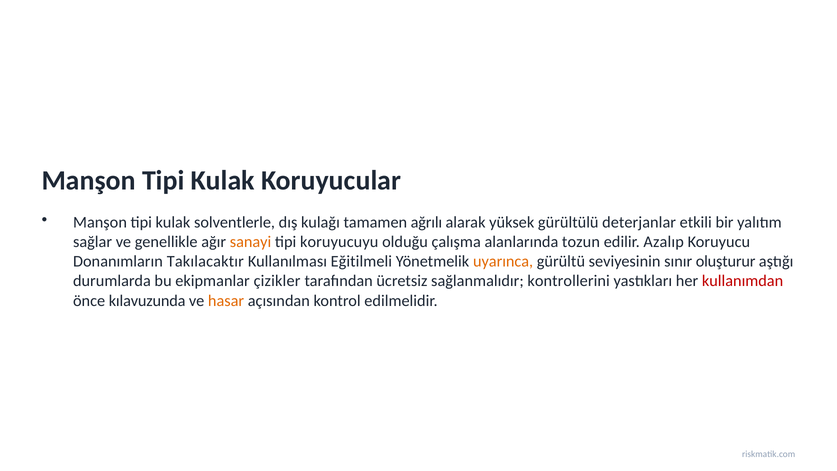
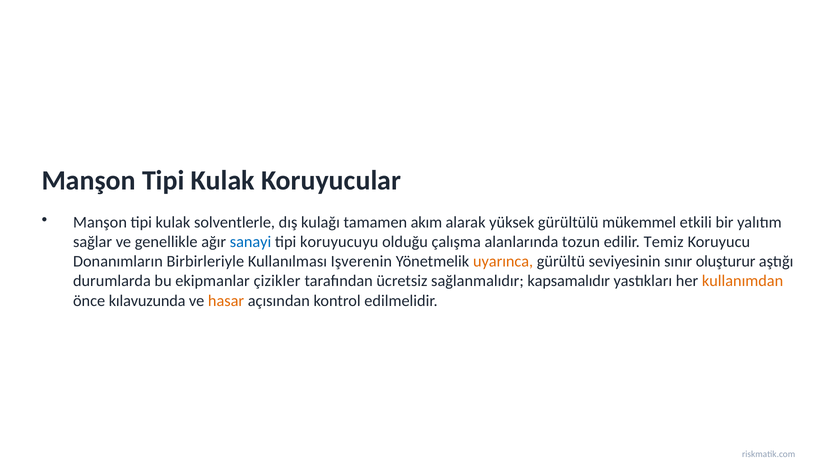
ağrılı: ağrılı -> akım
deterjanlar: deterjanlar -> mükemmel
sanayi colour: orange -> blue
Azalıp: Azalıp -> Temiz
Takılacaktır: Takılacaktır -> Birbirleriyle
Eğitilmeli: Eğitilmeli -> Işverenin
kontrollerini: kontrollerini -> kapsamalıdır
kullanımdan colour: red -> orange
